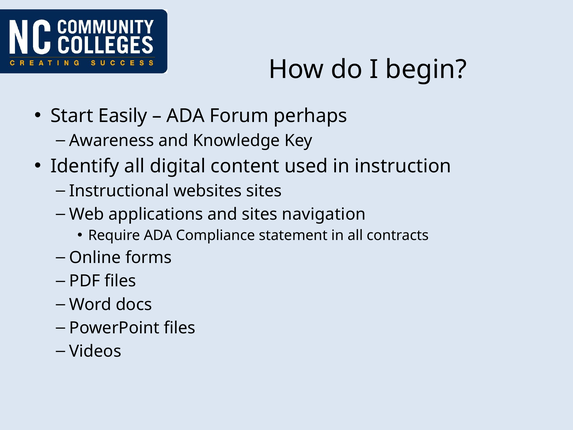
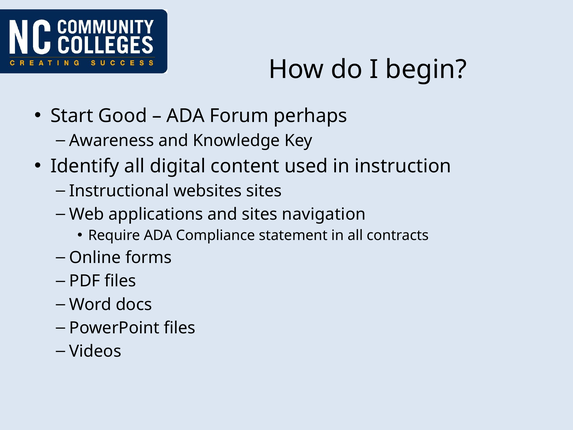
Easily: Easily -> Good
